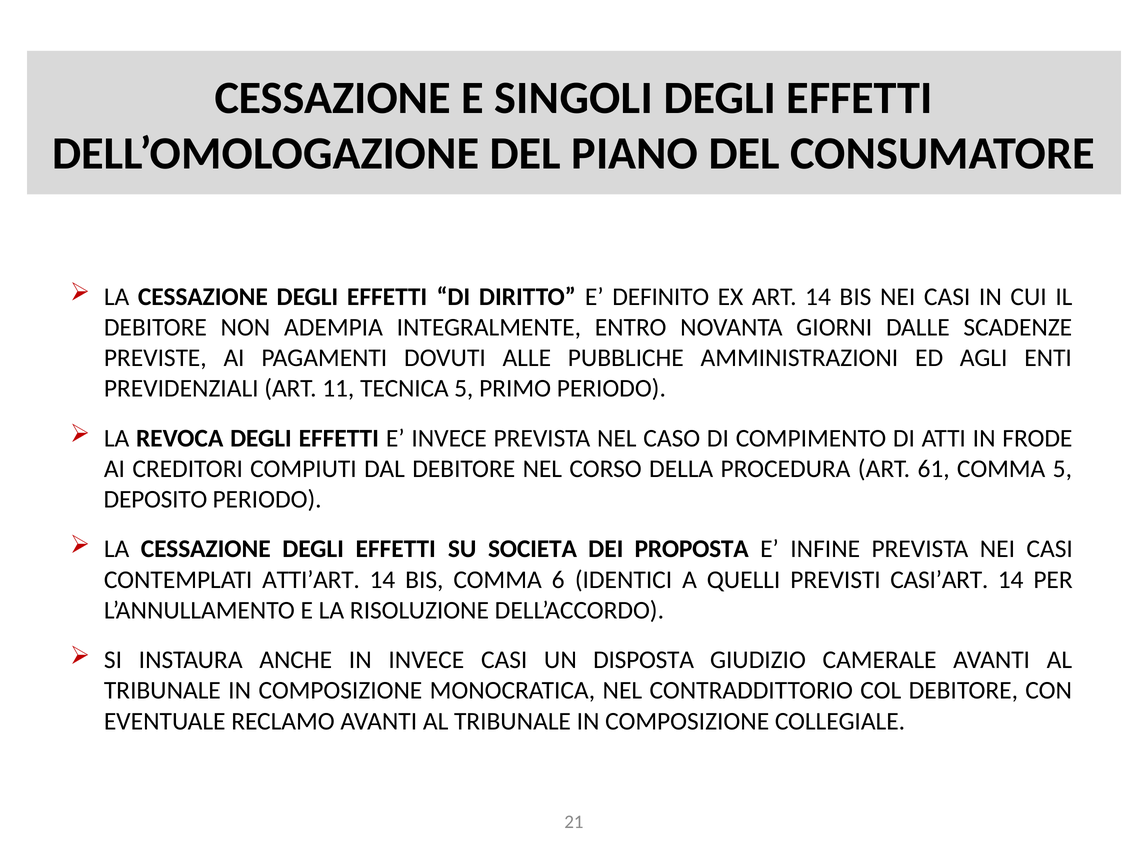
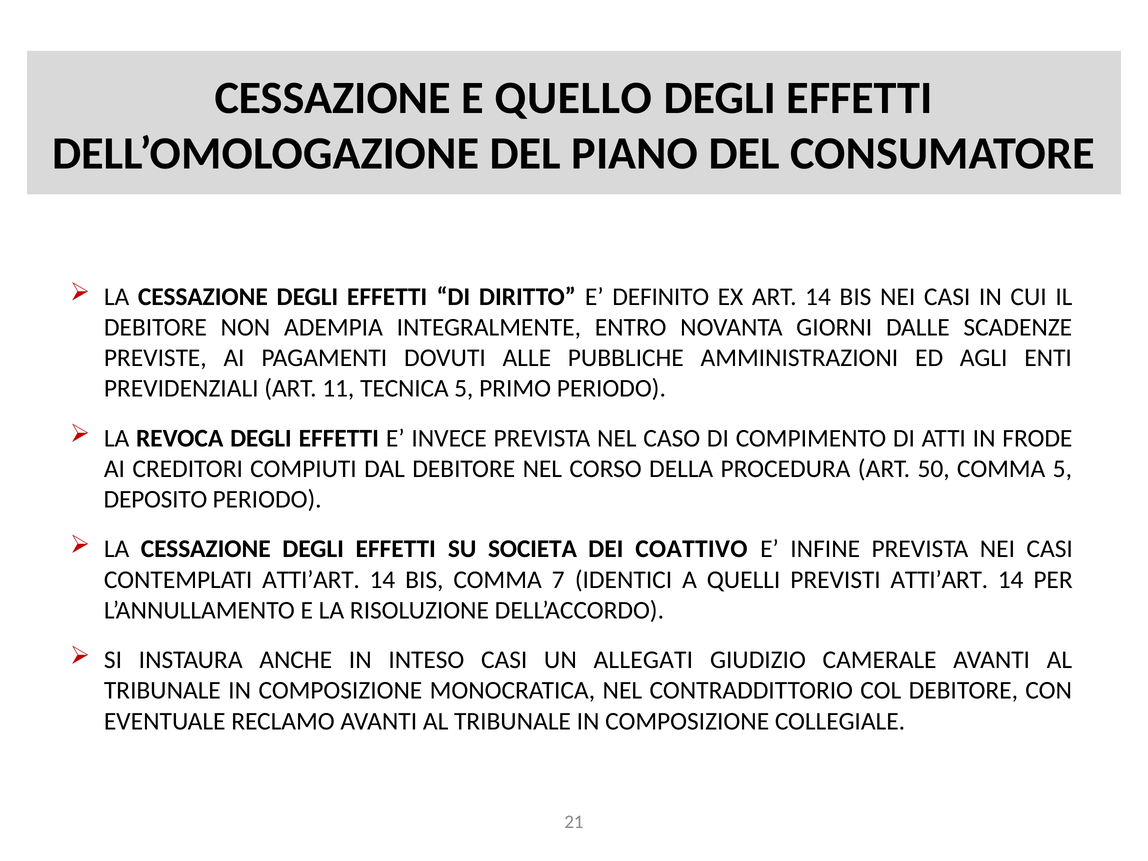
SINGOLI: SINGOLI -> QUELLO
61: 61 -> 50
PROPOSTA: PROPOSTA -> COATTIVO
6: 6 -> 7
PREVISTI CASI’ART: CASI’ART -> ATTI’ART
IN INVECE: INVECE -> INTESO
DISPOSTA: DISPOSTA -> ALLEGATI
